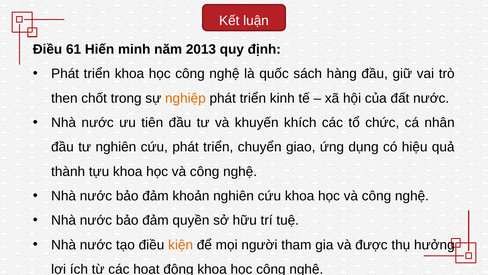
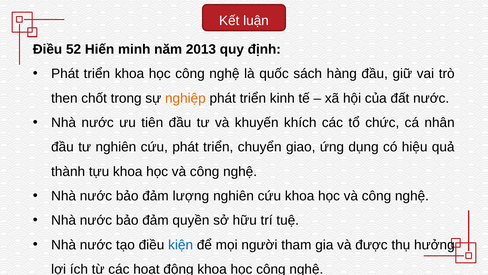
61: 61 -> 52
khoản: khoản -> lượng
kiện colour: orange -> blue
